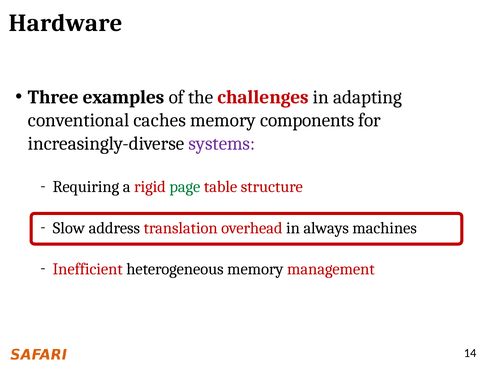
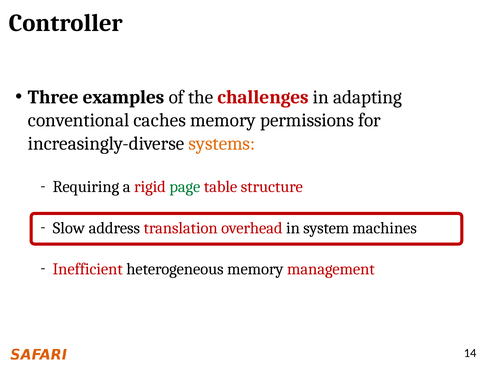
Hardware: Hardware -> Controller
components: components -> permissions
systems colour: purple -> orange
always: always -> system
